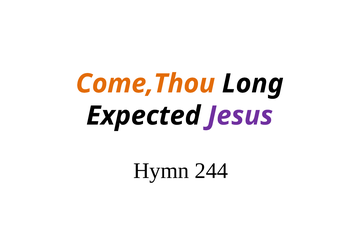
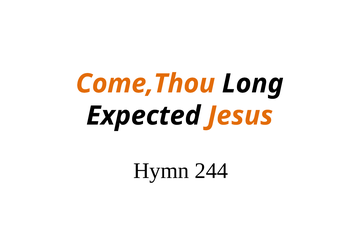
Jesus colour: purple -> orange
